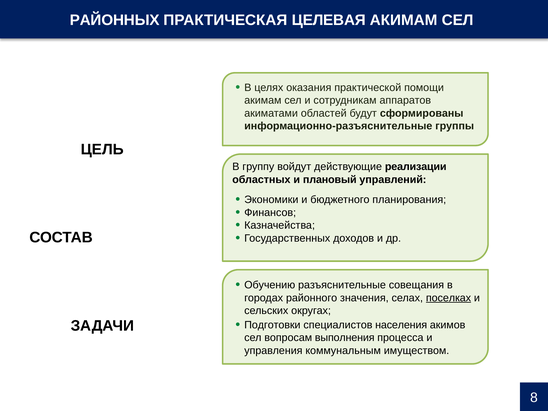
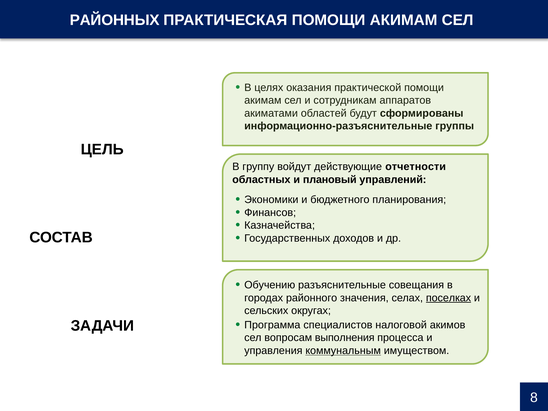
ПРАКТИЧЕСКАЯ ЦЕЛЕВАЯ: ЦЕЛЕВАЯ -> ПОМОЩИ
реализации: реализации -> отчетности
Подготовки: Подготовки -> Программа
населения: населения -> налоговой
коммунальным underline: none -> present
